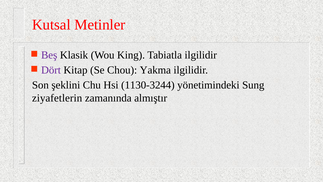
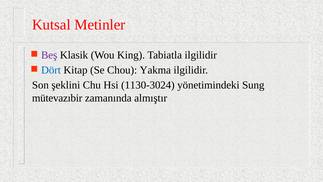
Dört colour: purple -> blue
1130-3244: 1130-3244 -> 1130-3024
ziyafetlerin: ziyafetlerin -> mütevazıbir
